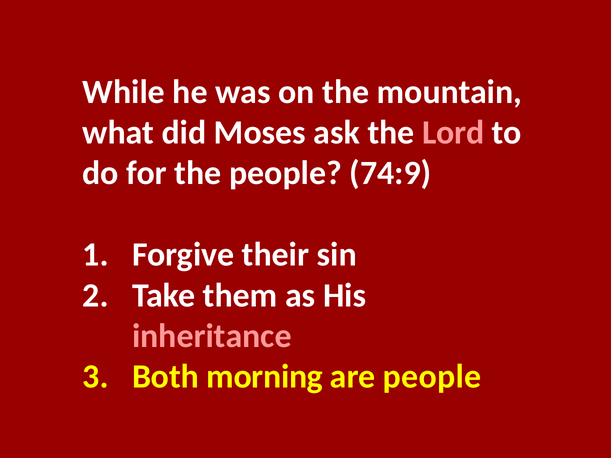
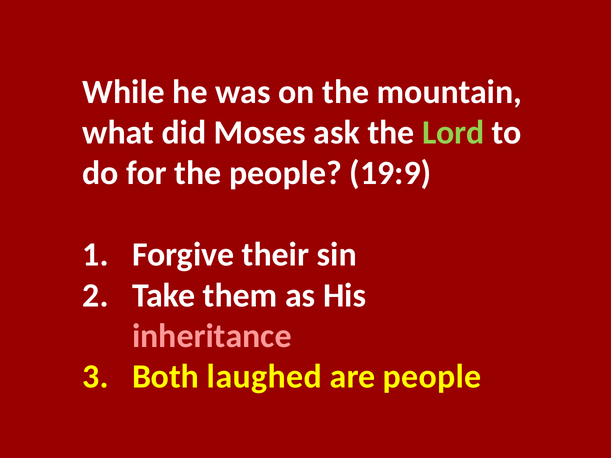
Lord colour: pink -> light green
74:9: 74:9 -> 19:9
morning: morning -> laughed
